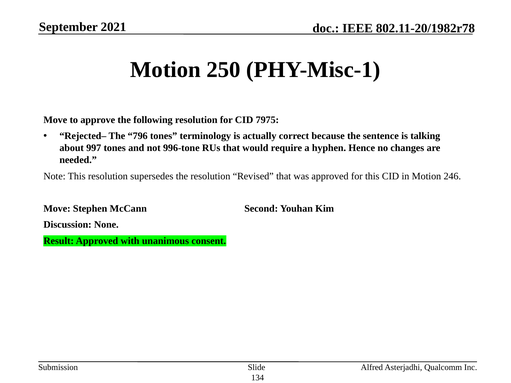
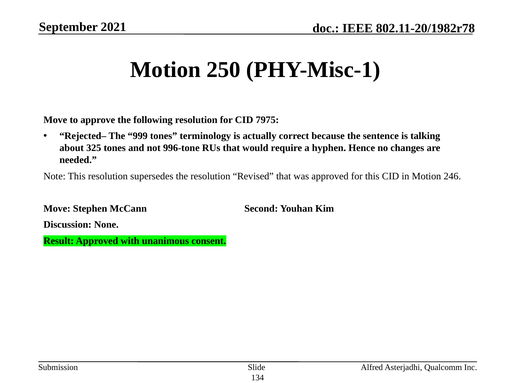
796: 796 -> 999
997: 997 -> 325
